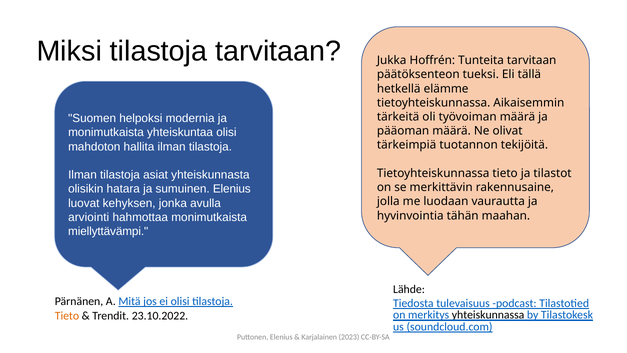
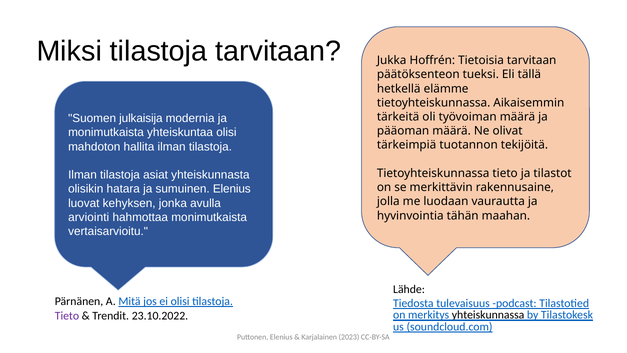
Tunteita: Tunteita -> Tietoisia
helpoksi: helpoksi -> julkaisija
miellyttävämpi: miellyttävämpi -> vertaisarvioitu
Tieto at (67, 315) colour: orange -> purple
